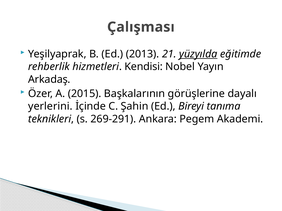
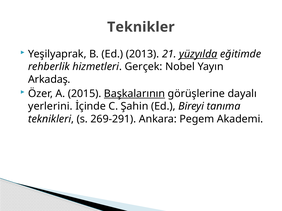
Çalışması: Çalışması -> Teknikler
Kendisi: Kendisi -> Gerçek
Başkalarının underline: none -> present
